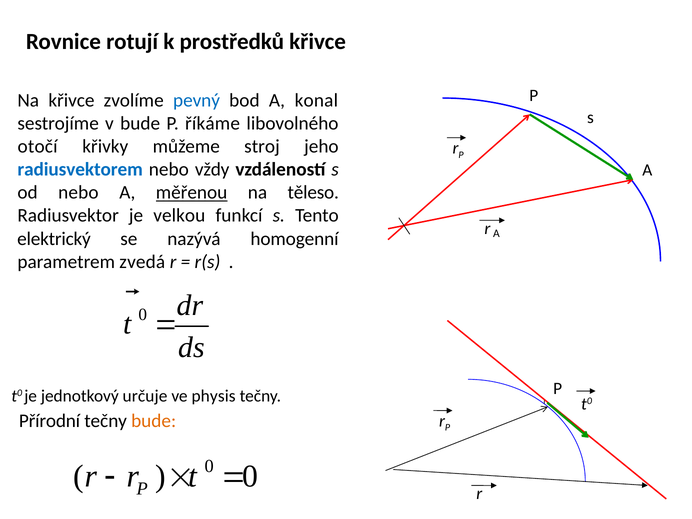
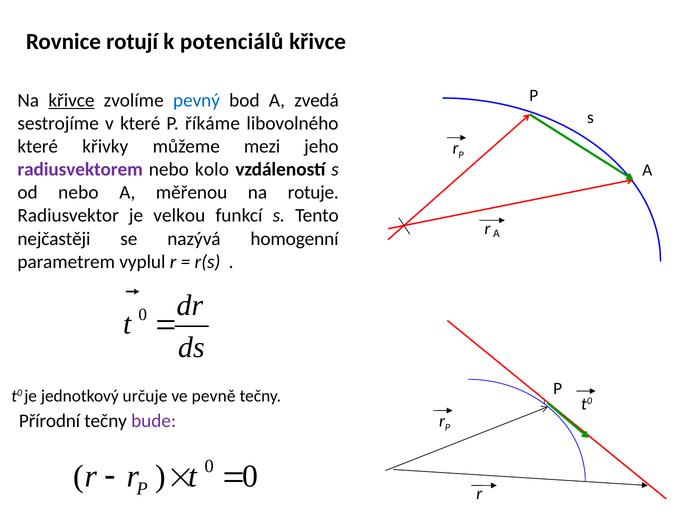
prostředků: prostředků -> potenciálů
křivce at (71, 100) underline: none -> present
konal: konal -> zvedá
v bude: bude -> které
otočí at (38, 146): otočí -> které
stroj: stroj -> mezi
radiusvektorem colour: blue -> purple
vždy: vždy -> kolo
měřenou underline: present -> none
těleso: těleso -> rotuje
elektrický: elektrický -> nejčastěji
zvedá: zvedá -> vyplul
physis: physis -> pevně
bude at (154, 421) colour: orange -> purple
